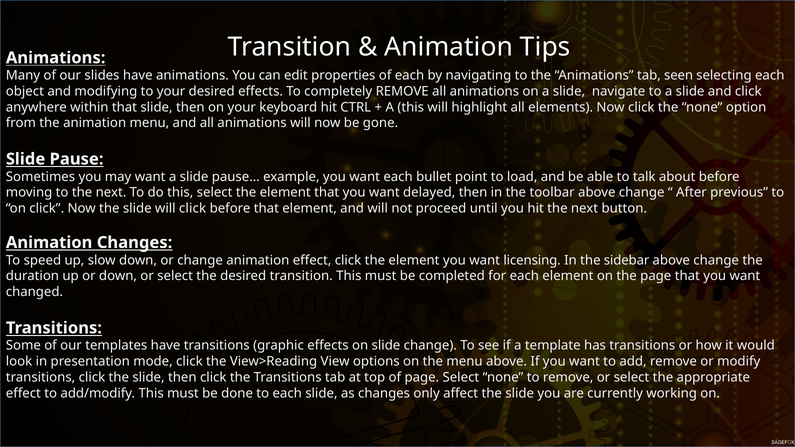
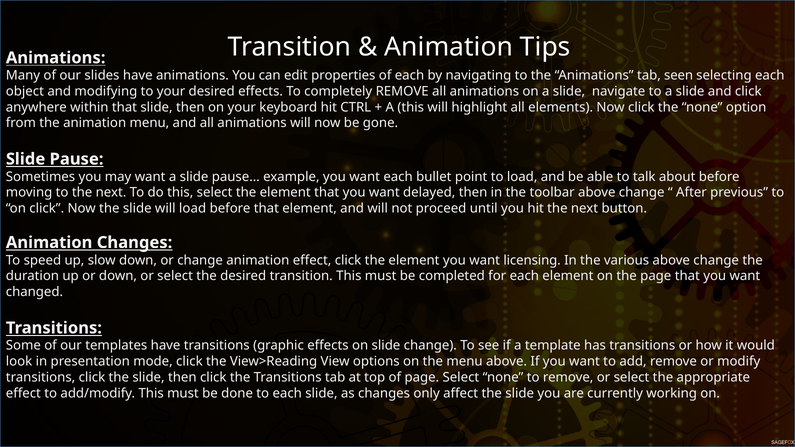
will click: click -> load
sidebar: sidebar -> various
